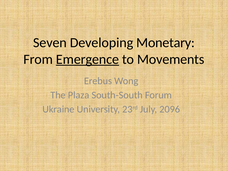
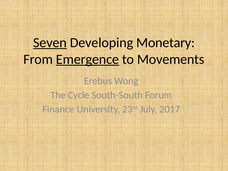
Seven underline: none -> present
Plaza: Plaza -> Cycle
Ukraine: Ukraine -> Finance
2096: 2096 -> 2017
